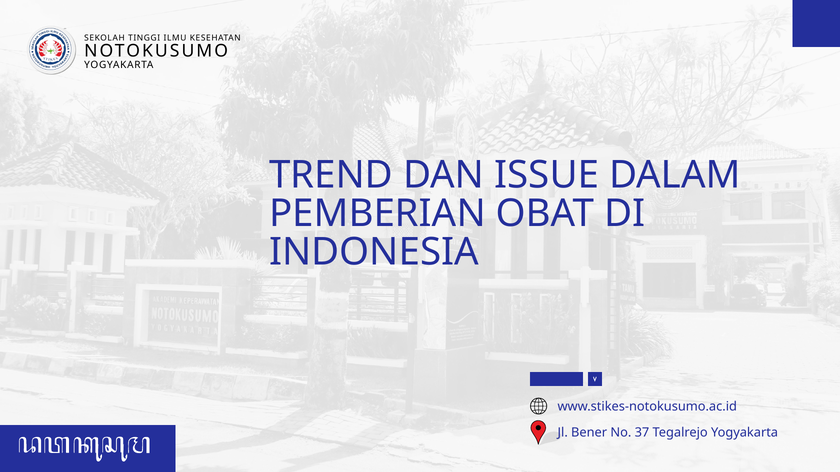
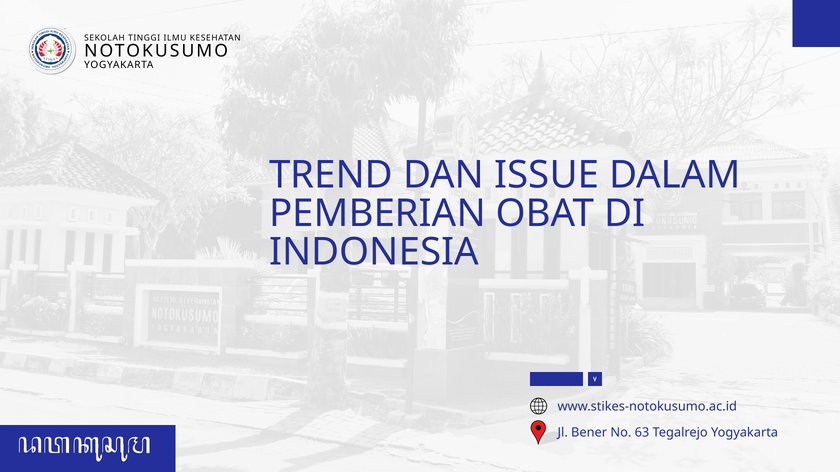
37: 37 -> 63
